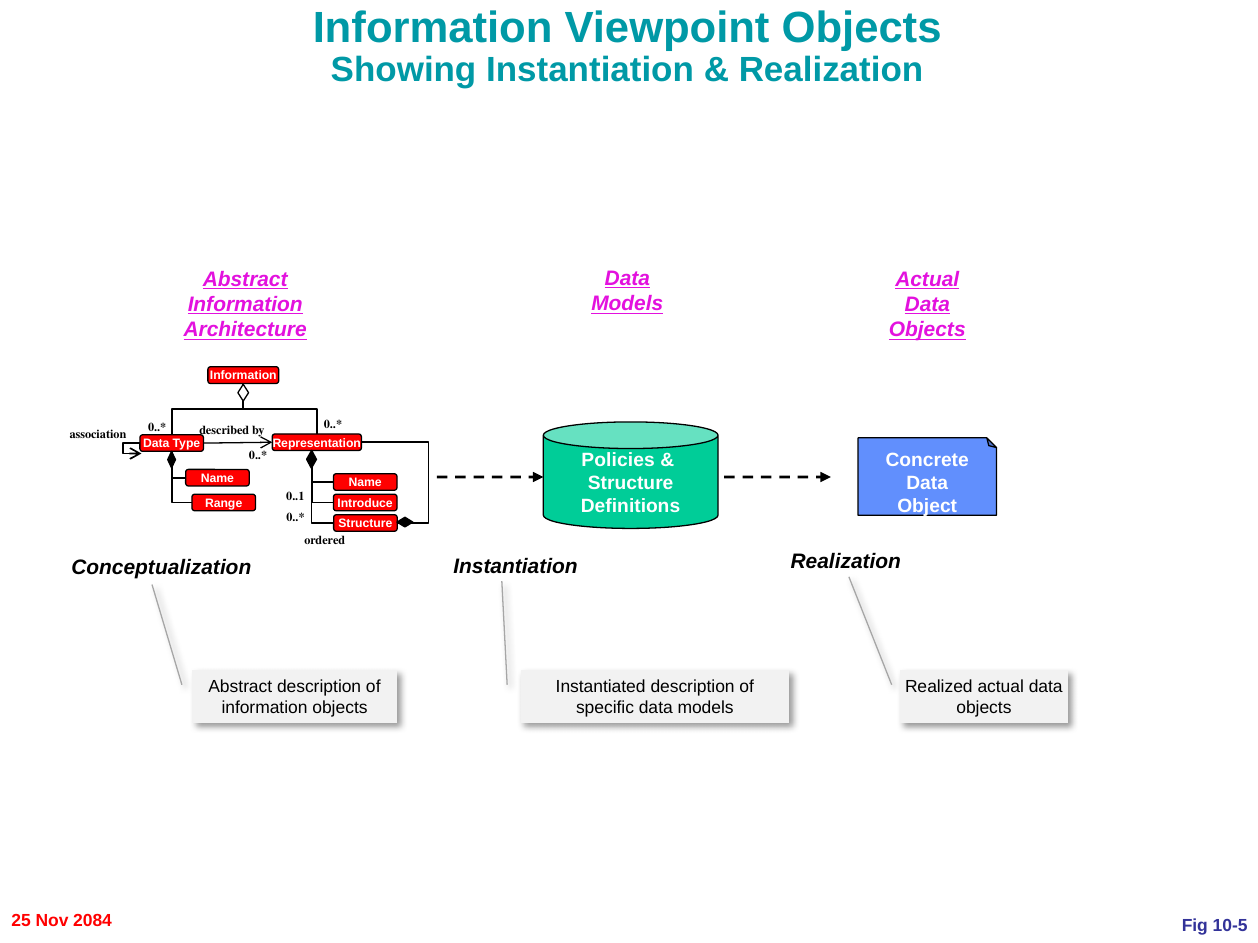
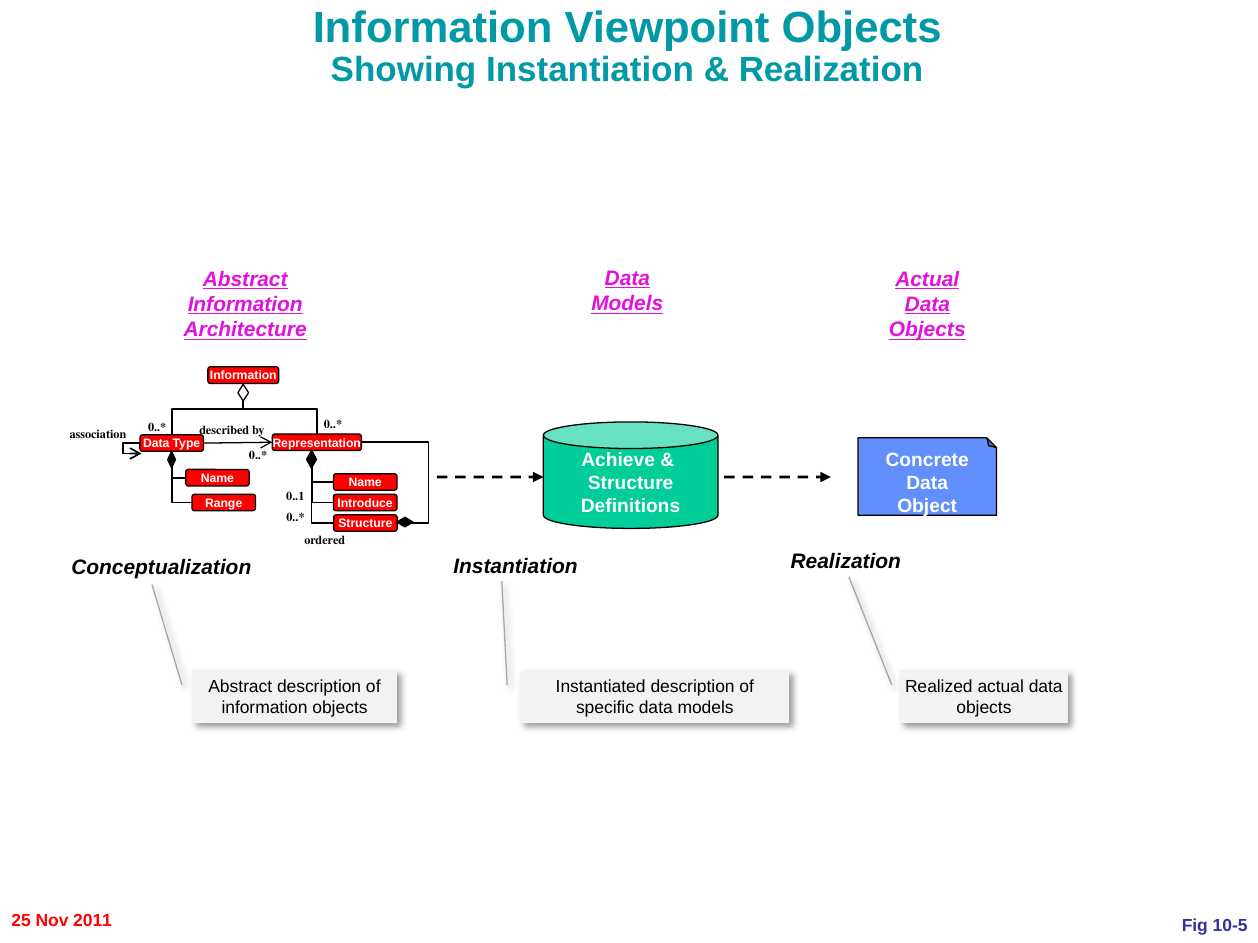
Policies: Policies -> Achieve
2084: 2084 -> 2011
